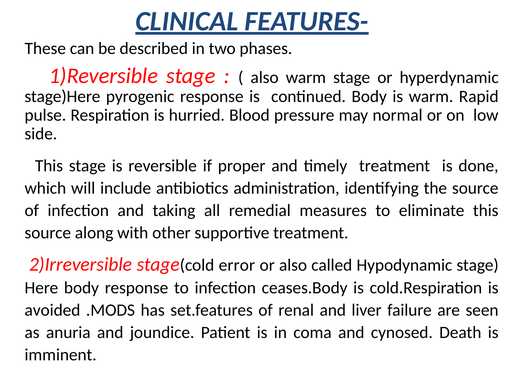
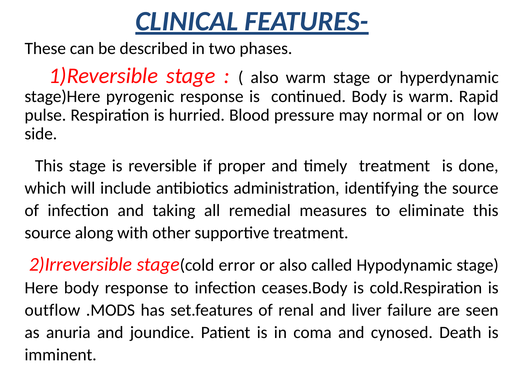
avoided: avoided -> outflow
